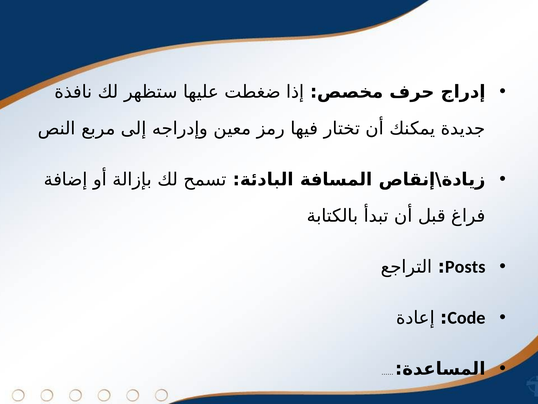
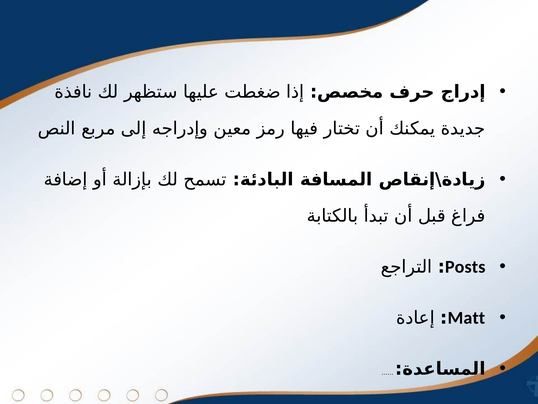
Code: Code -> Matt
